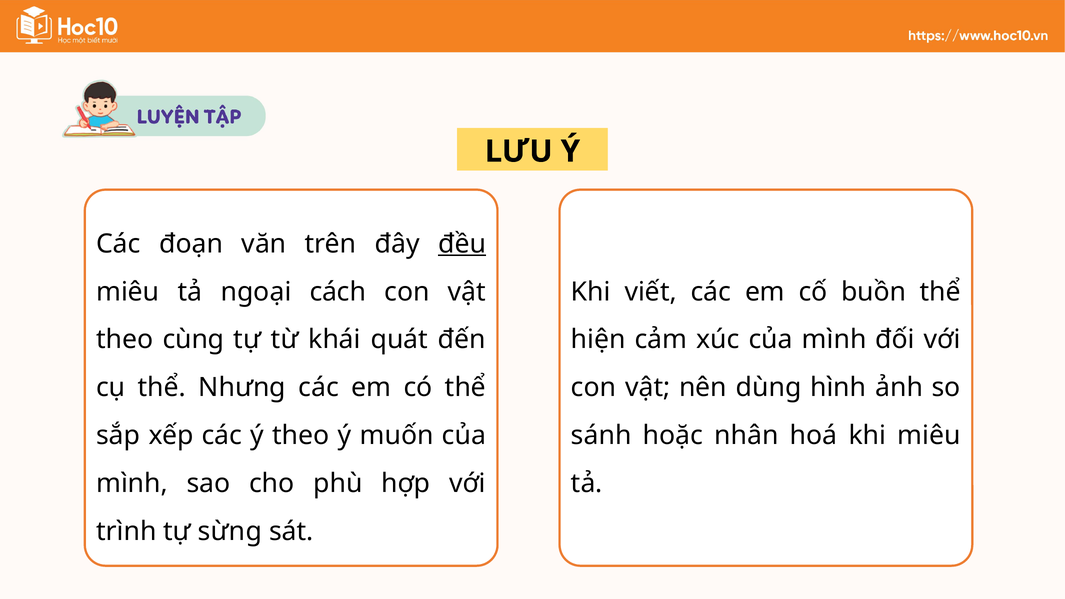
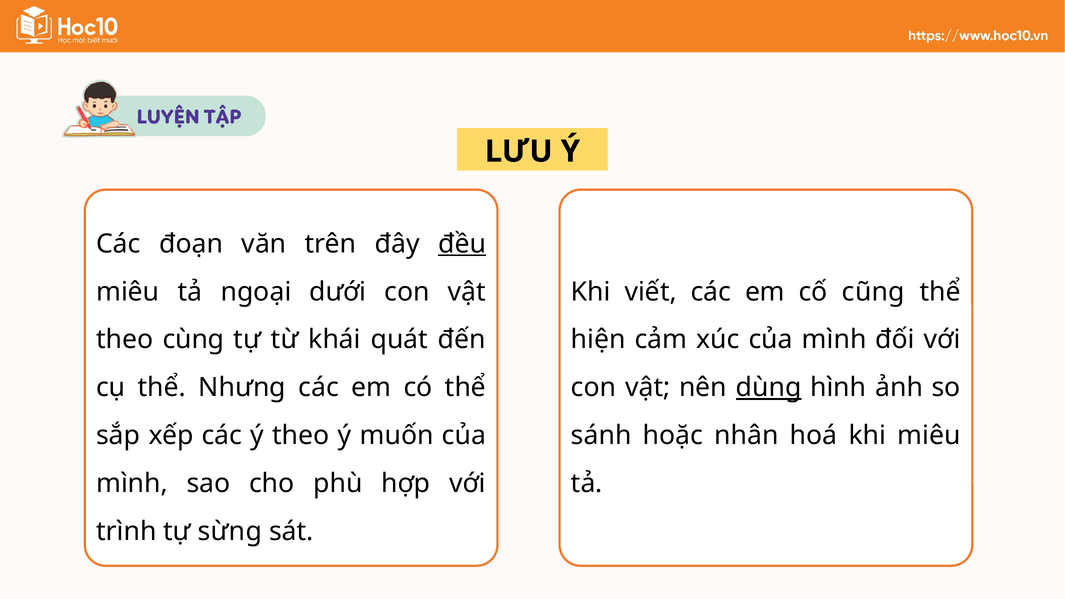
cách: cách -> dưới
buồn: buồn -> cũng
dùng underline: none -> present
